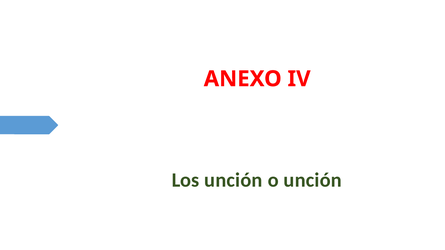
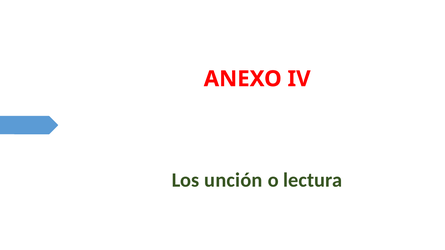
o unción: unción -> lectura
